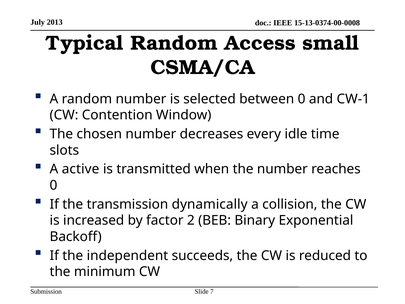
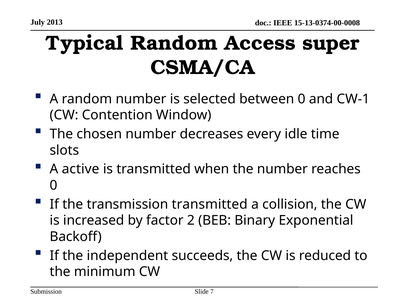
small: small -> super
transmission dynamically: dynamically -> transmitted
